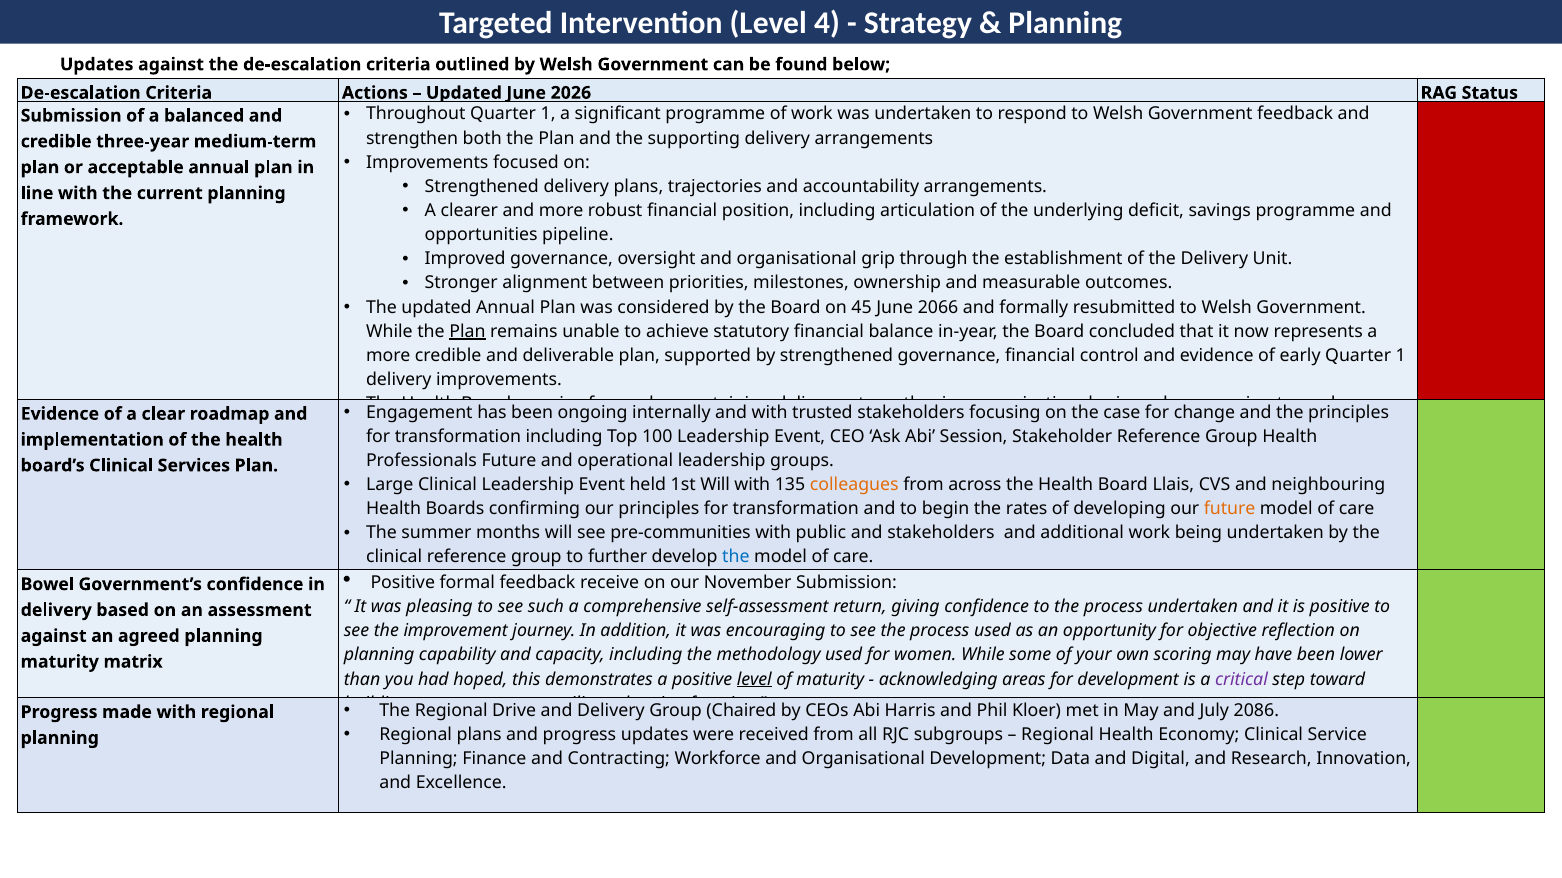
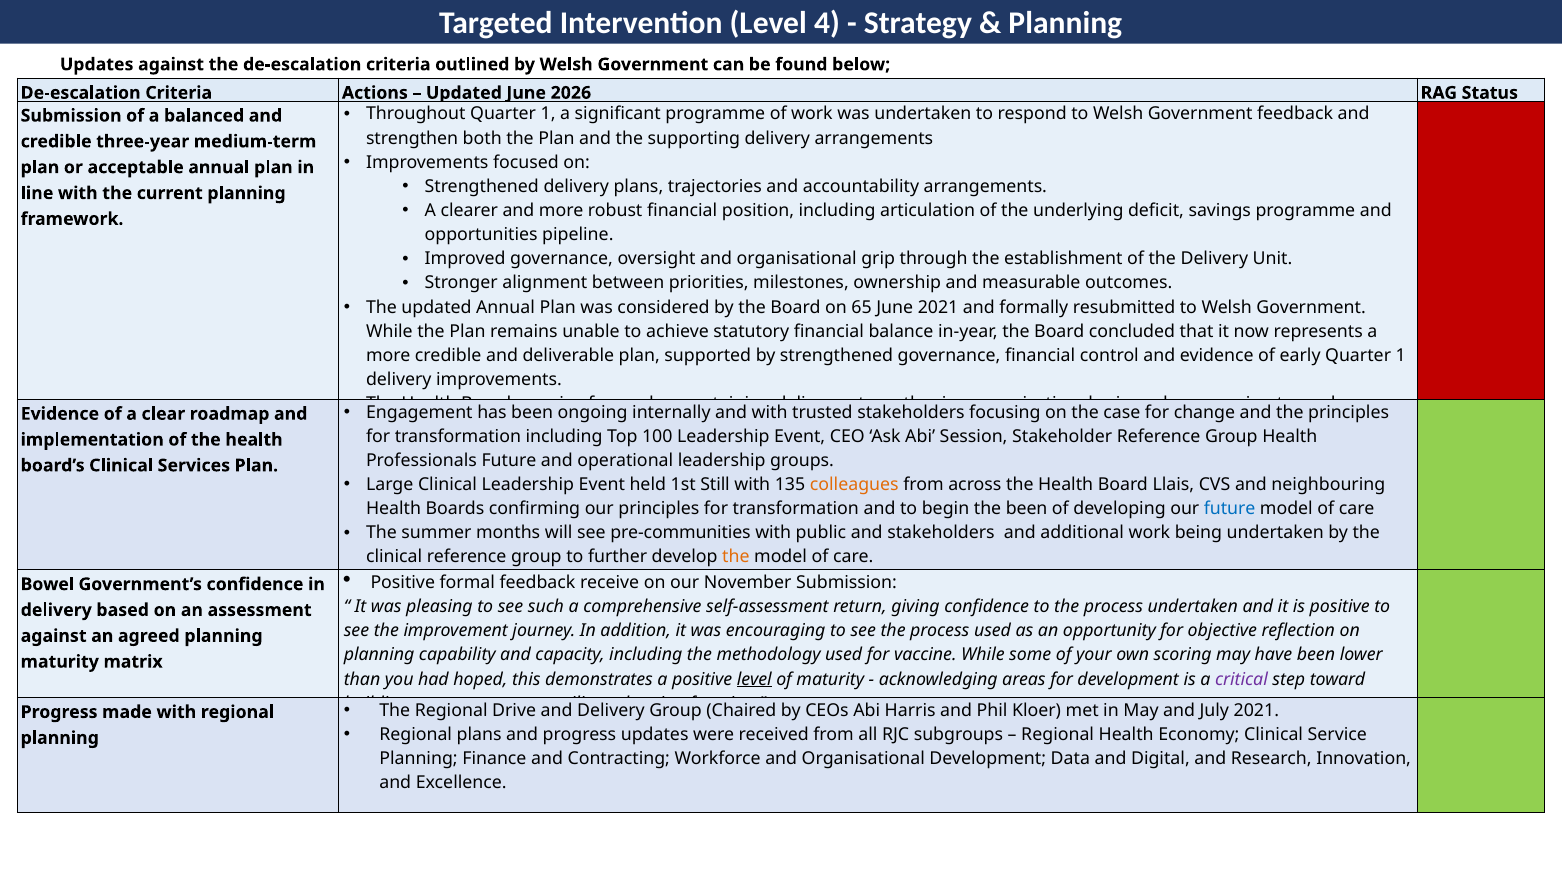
45: 45 -> 65
June 2066: 2066 -> 2021
Plan at (467, 332) underline: present -> none
1st Will: Will -> Still
the rates: rates -> been
future at (1230, 509) colour: orange -> blue
the at (736, 557) colour: blue -> orange
women: women -> vaccine
July 2086: 2086 -> 2021
